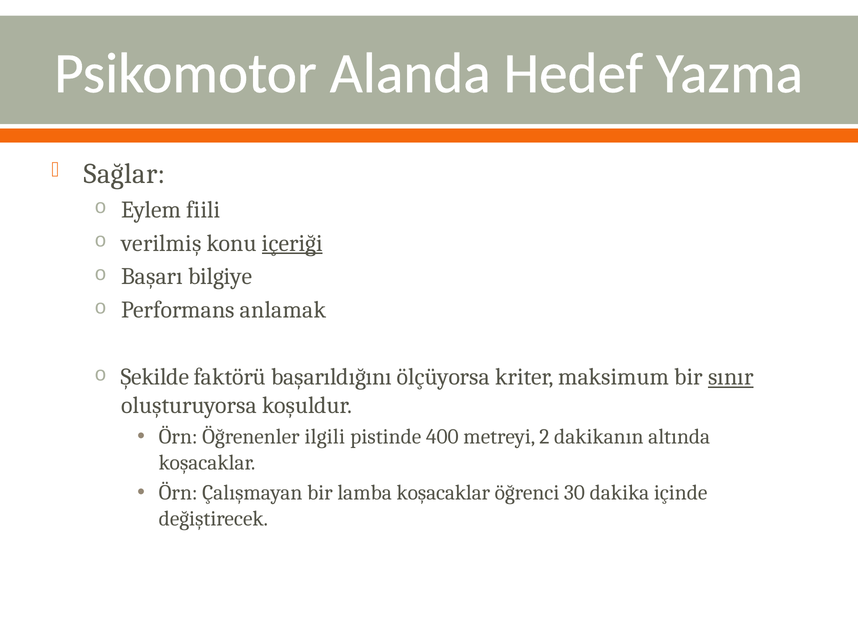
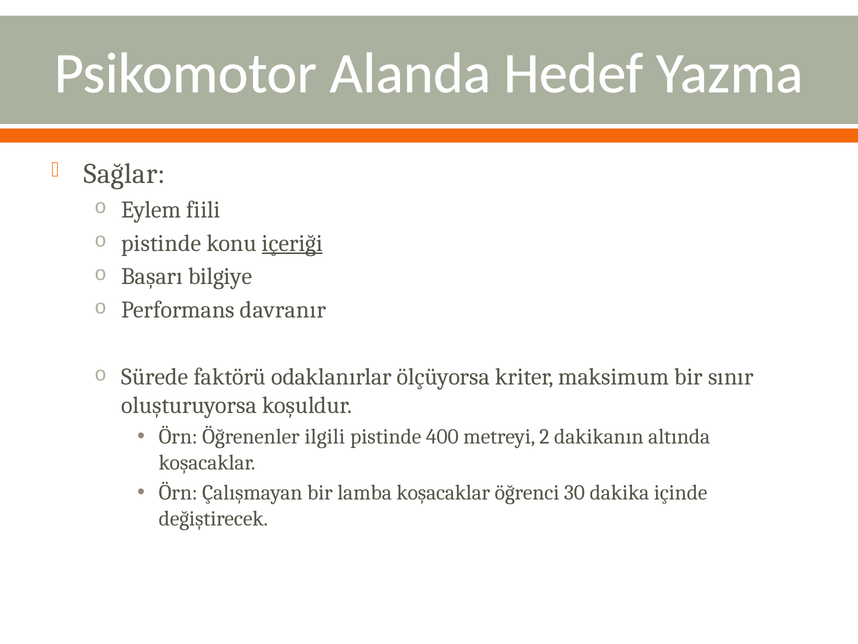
verilmiş at (161, 243): verilmiş -> pistinde
anlamak: anlamak -> davranır
Şekilde: Şekilde -> Sürede
başarıldığını: başarıldığını -> odaklanırlar
sınır underline: present -> none
